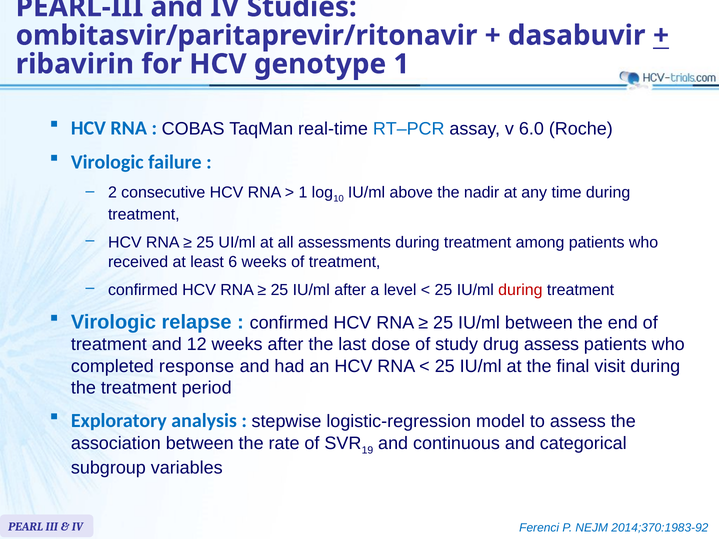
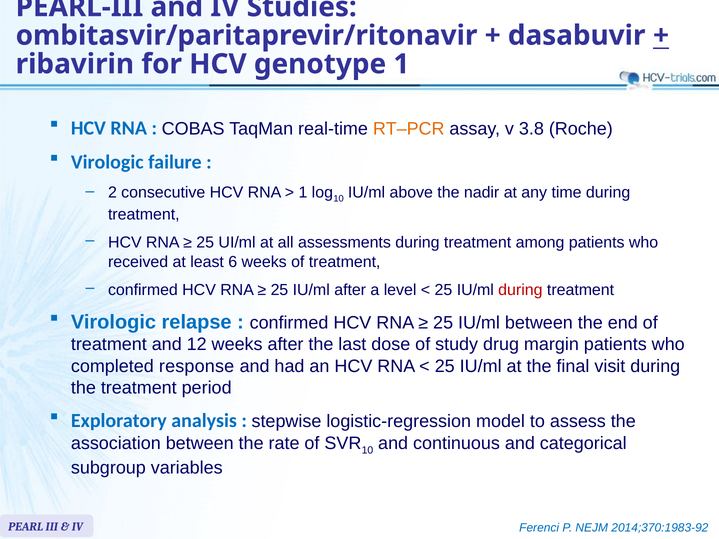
RT–PCR colour: blue -> orange
6.0: 6.0 -> 3.8
drug assess: assess -> margin
19 at (367, 450): 19 -> 10
